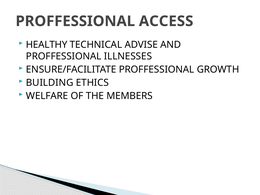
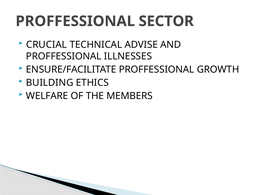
ACCESS: ACCESS -> SECTOR
HEALTHY: HEALTHY -> CRUCIAL
